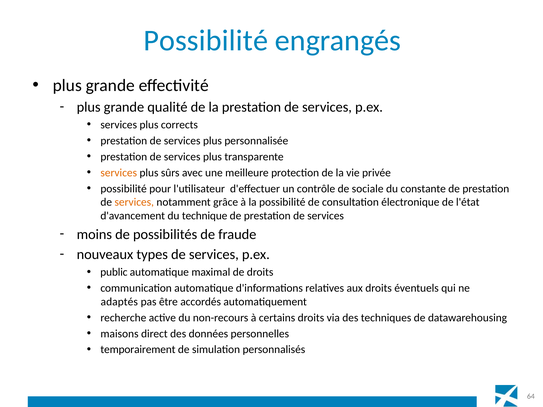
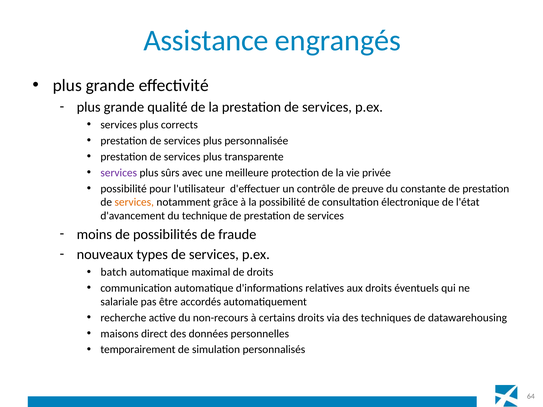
Possibilité at (206, 41): Possibilité -> Assistance
services at (119, 173) colour: orange -> purple
sociale: sociale -> preuve
public: public -> batch
adaptés: adaptés -> salariale
